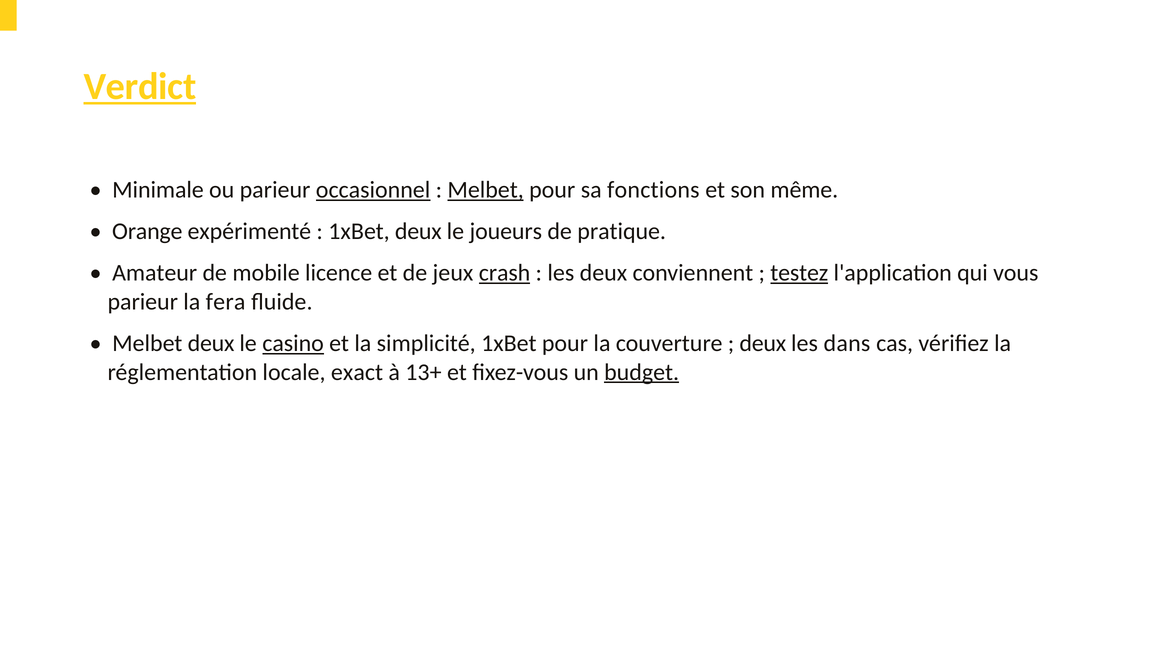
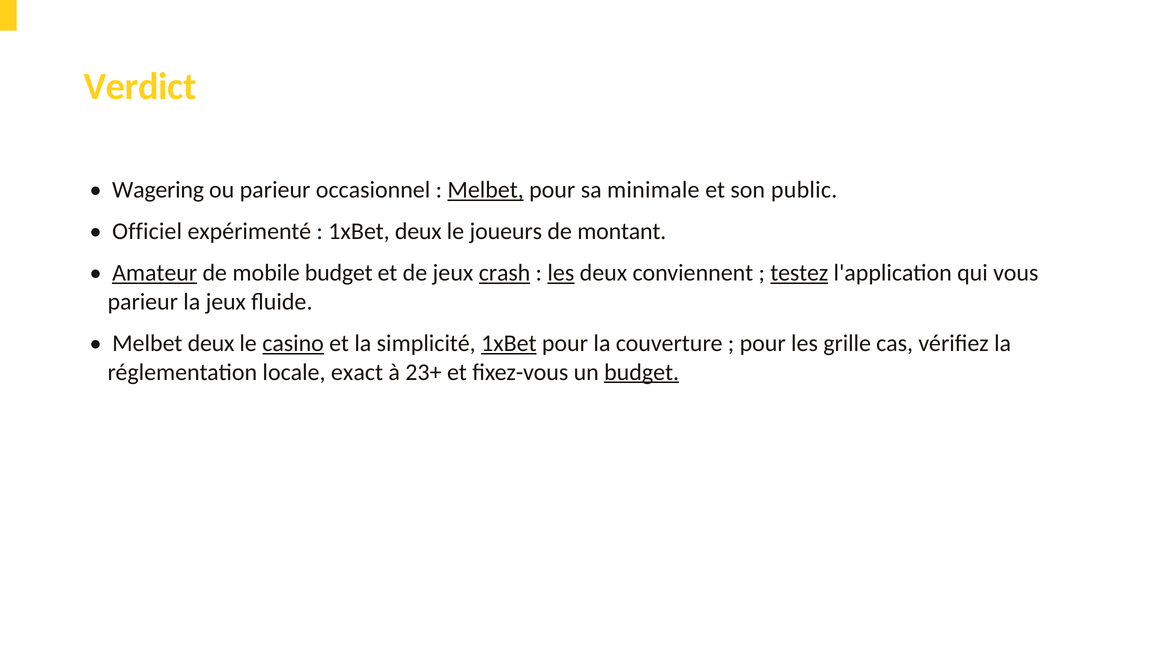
Verdict underline: present -> none
Minimale: Minimale -> Wagering
occasionnel underline: present -> none
fonctions: fonctions -> minimale
même: même -> public
Orange: Orange -> Officiel
pratique: pratique -> montant
Amateur underline: none -> present
mobile licence: licence -> budget
les at (561, 273) underline: none -> present
la fera: fera -> jeux
1xBet at (509, 343) underline: none -> present
deux at (763, 343): deux -> pour
dans: dans -> grille
13+: 13+ -> 23+
